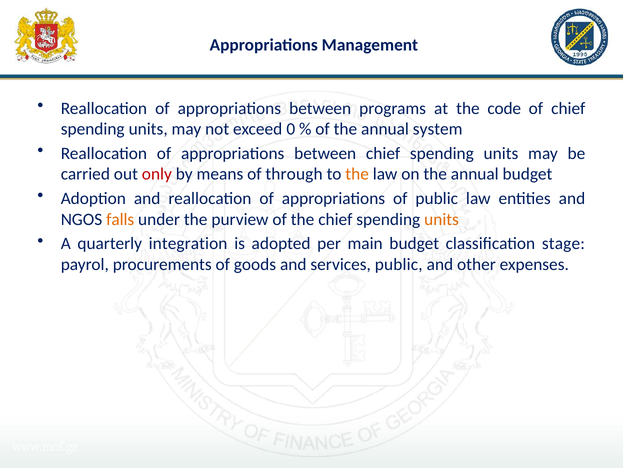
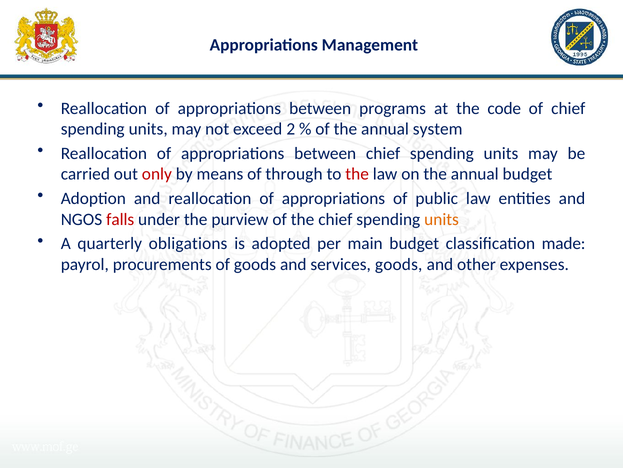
0: 0 -> 2
the at (357, 174) colour: orange -> red
falls colour: orange -> red
integration: integration -> obligations
stage: stage -> made
services public: public -> goods
